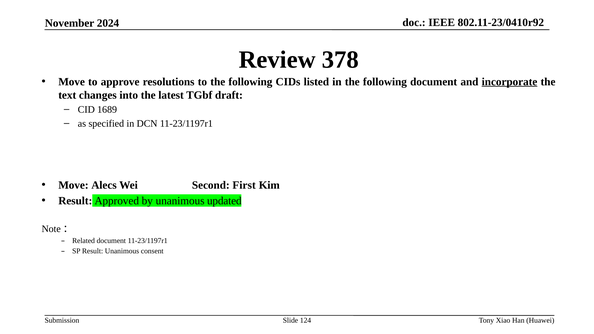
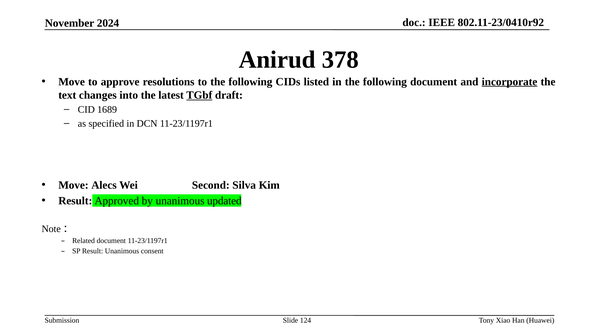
Review: Review -> Anirud
TGbf underline: none -> present
First: First -> Silva
